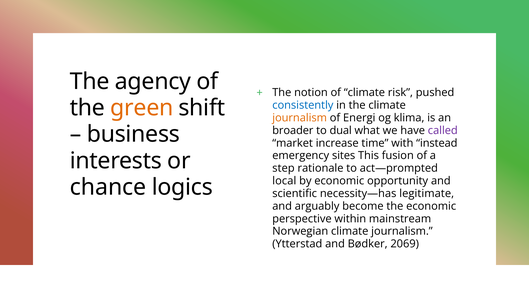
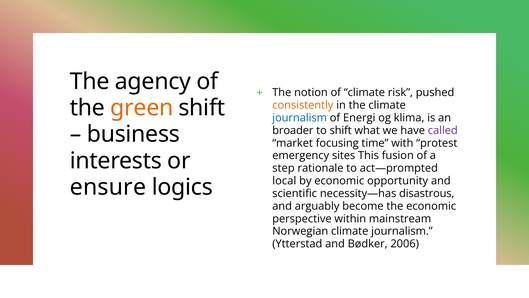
consistently colour: blue -> orange
journalism at (300, 118) colour: orange -> blue
to dual: dual -> shift
increase: increase -> focusing
instead: instead -> protest
chance: chance -> ensure
legitimate: legitimate -> disastrous
2069: 2069 -> 2006
